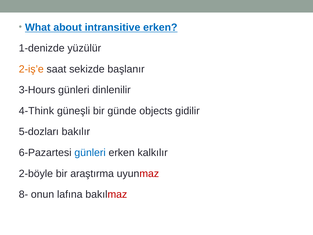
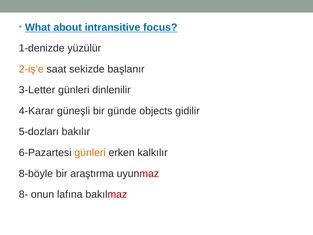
intransitive erken: erken -> focus
3-Hours: 3-Hours -> 3-Letter
4-Think: 4-Think -> 4-Karar
günleri at (90, 153) colour: blue -> orange
2-böyle: 2-böyle -> 8-böyle
